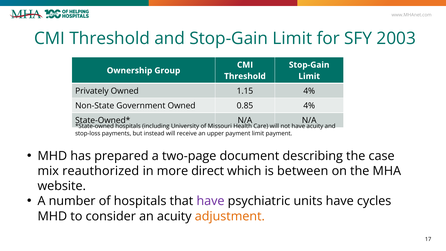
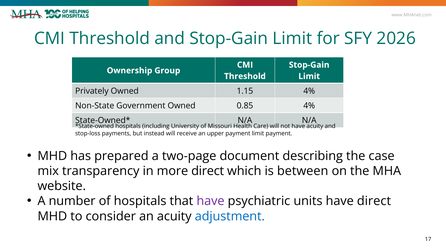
2003: 2003 -> 2026
reauthorized: reauthorized -> transparency
have cycles: cycles -> direct
adjustment colour: orange -> blue
